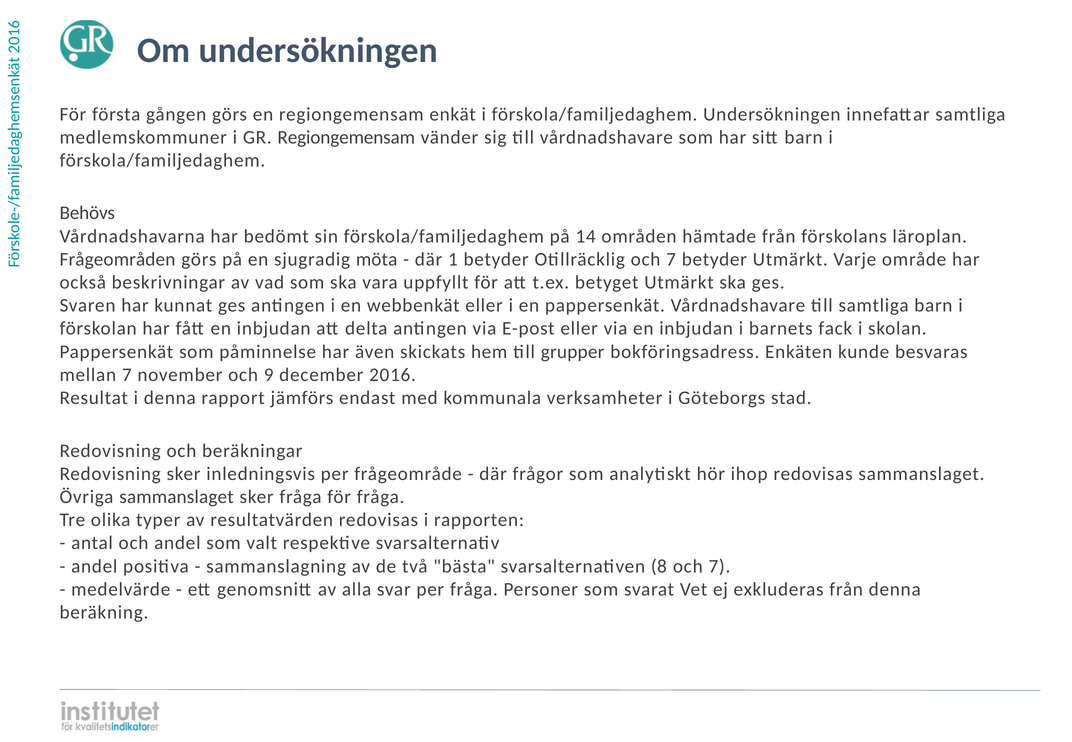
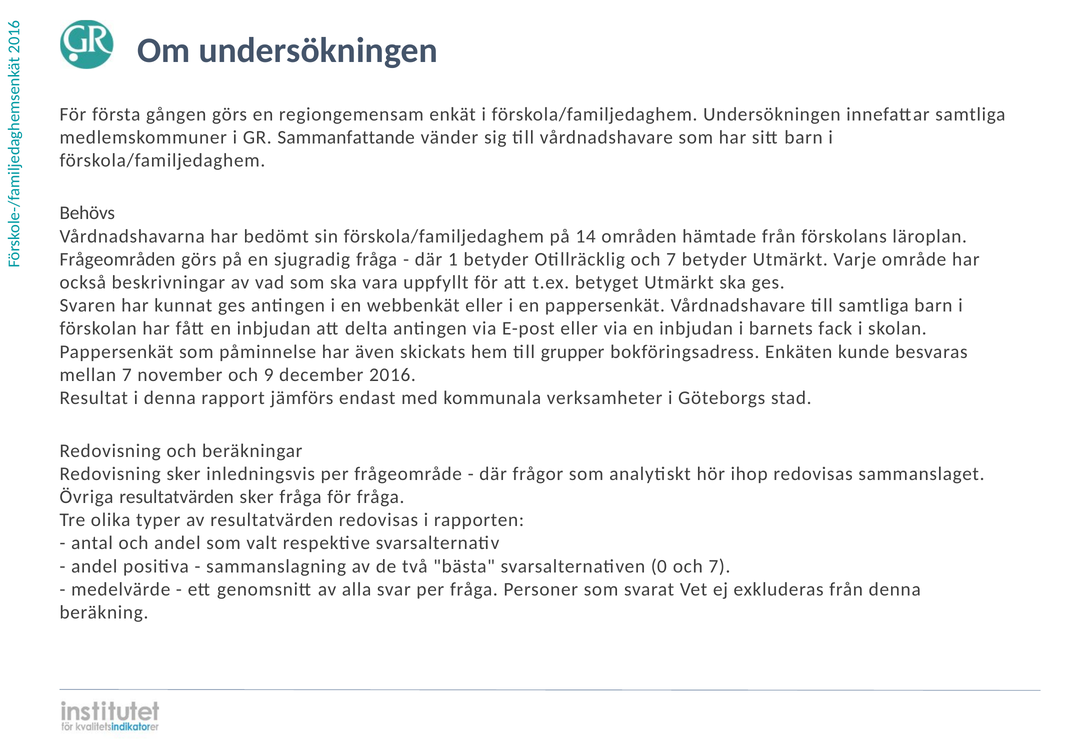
GR Regiongemensam: Regiongemensam -> Sammanfattande
sjugradig möta: möta -> fråga
Övriga sammanslaget: sammanslaget -> resultatvärden
svarsalternativen 8: 8 -> 0
